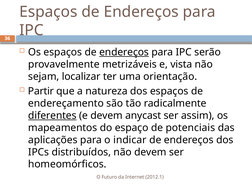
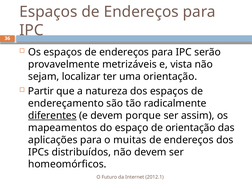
endereços at (124, 52) underline: present -> none
anycast: anycast -> porque
de potenciais: potenciais -> orientação
indicar: indicar -> muitas
